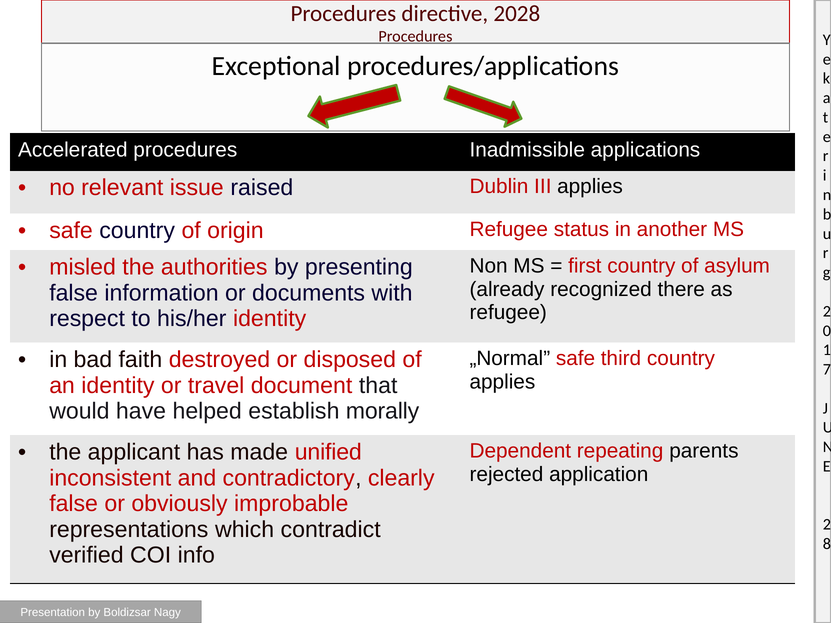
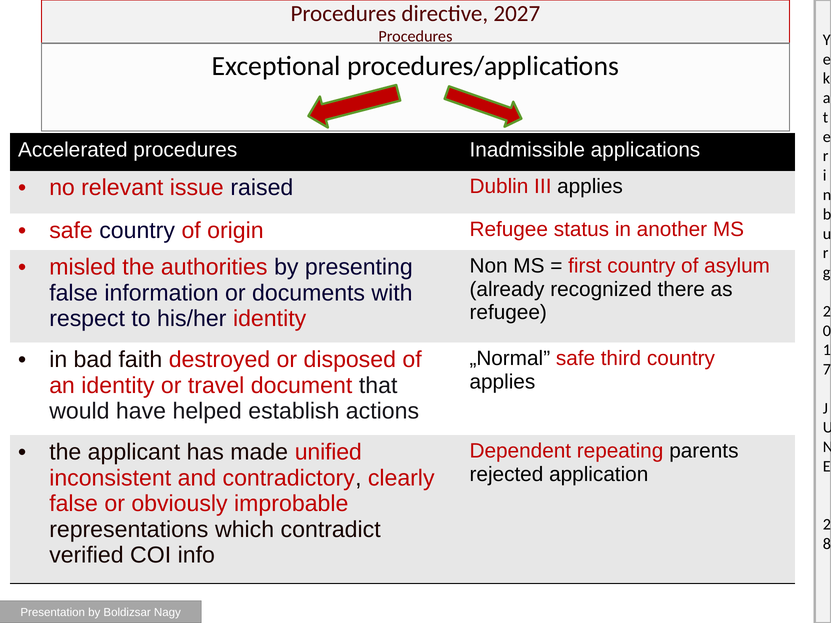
2028: 2028 -> 2027
morally: morally -> actions
